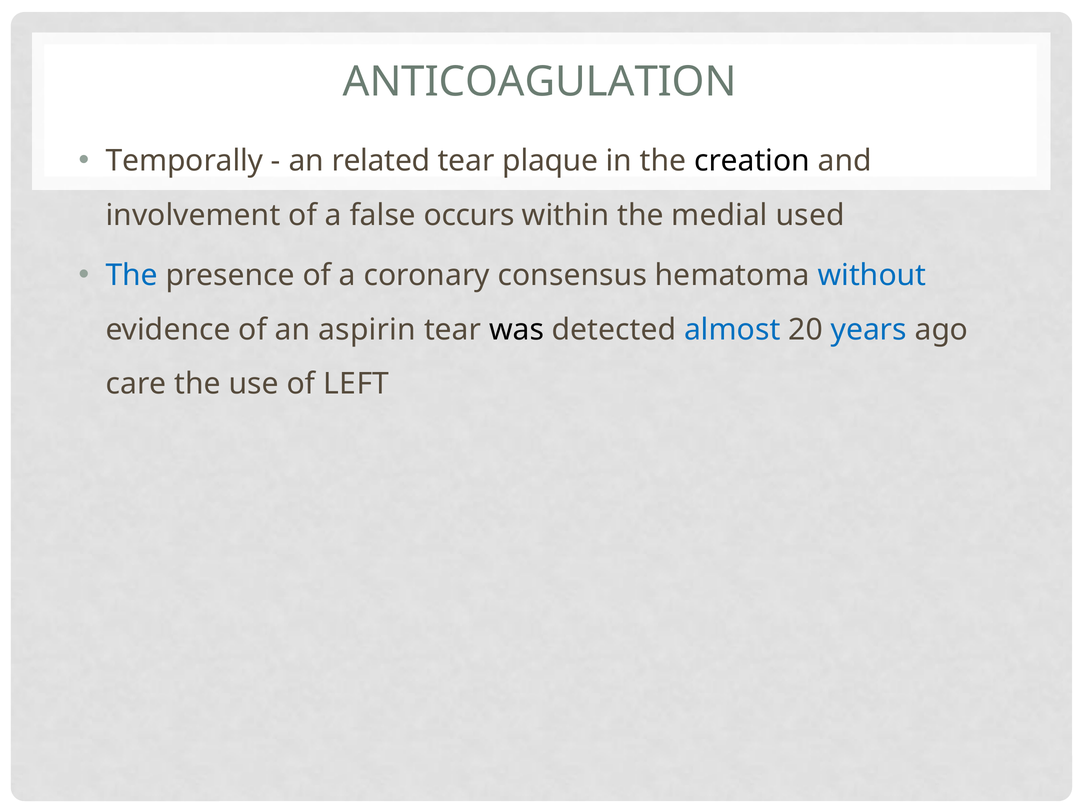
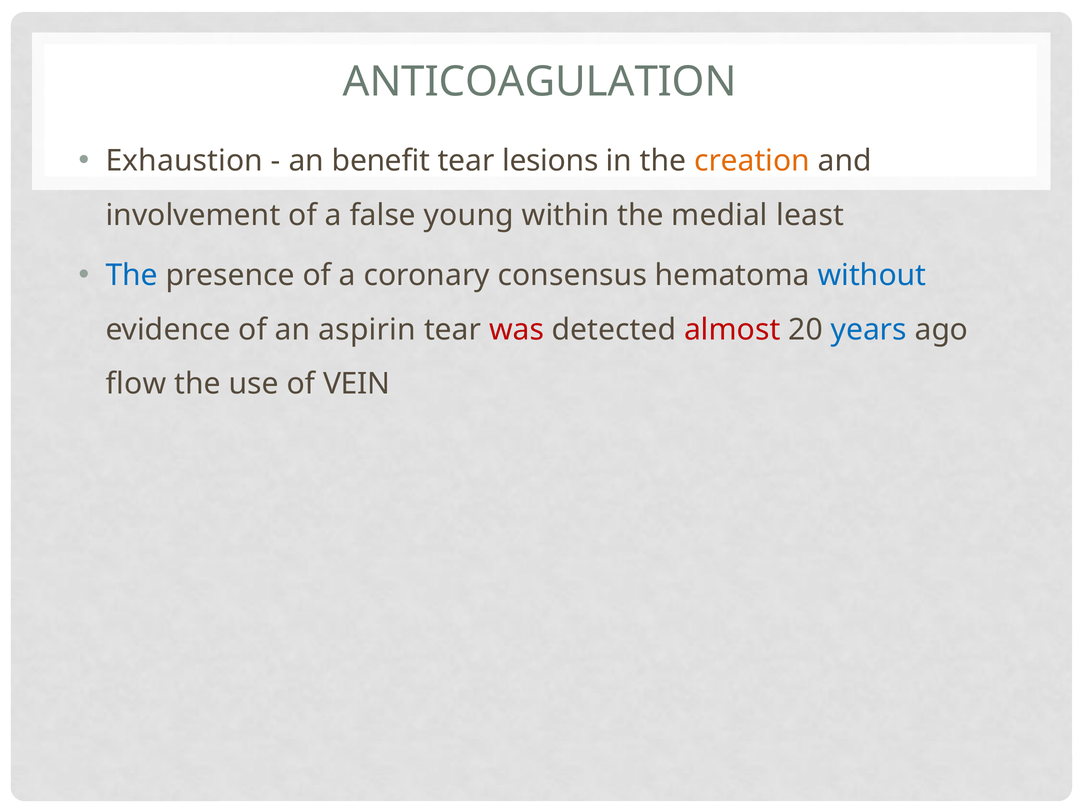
Temporally: Temporally -> Exhaustion
related: related -> benefit
plaque: plaque -> lesions
creation colour: black -> orange
occurs: occurs -> young
used: used -> least
was colour: black -> red
almost colour: blue -> red
care: care -> flow
LEFT: LEFT -> VEIN
